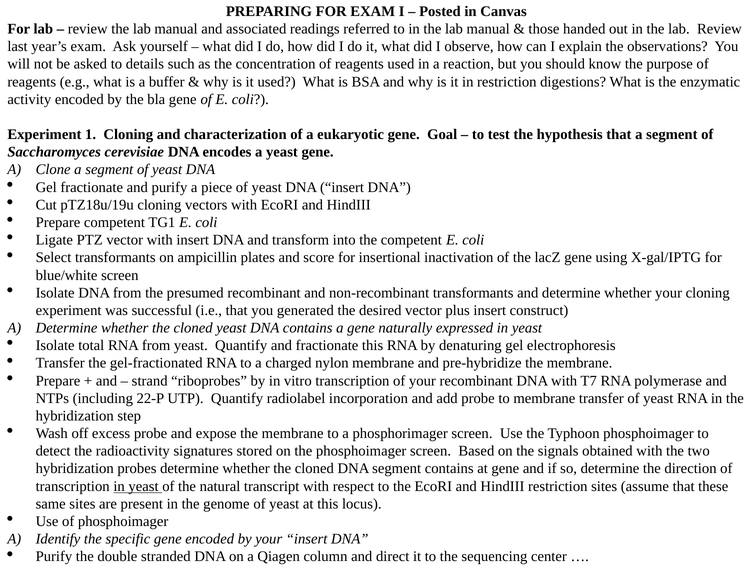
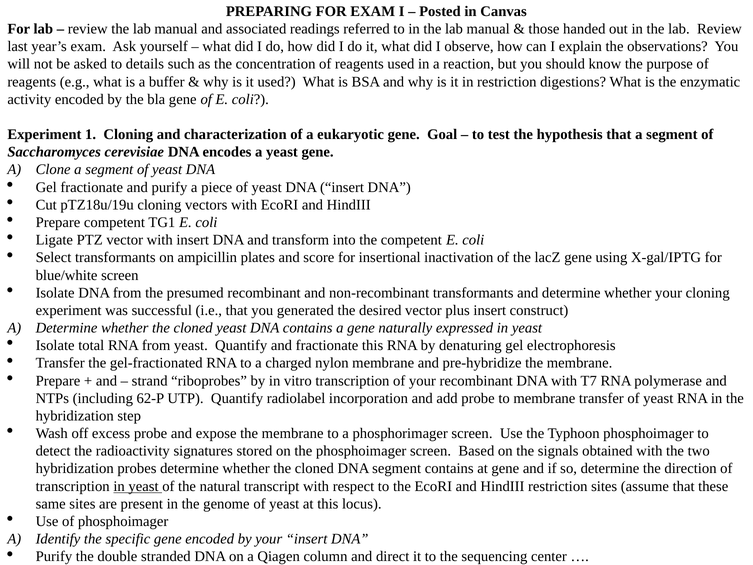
22-P: 22-P -> 62-P
